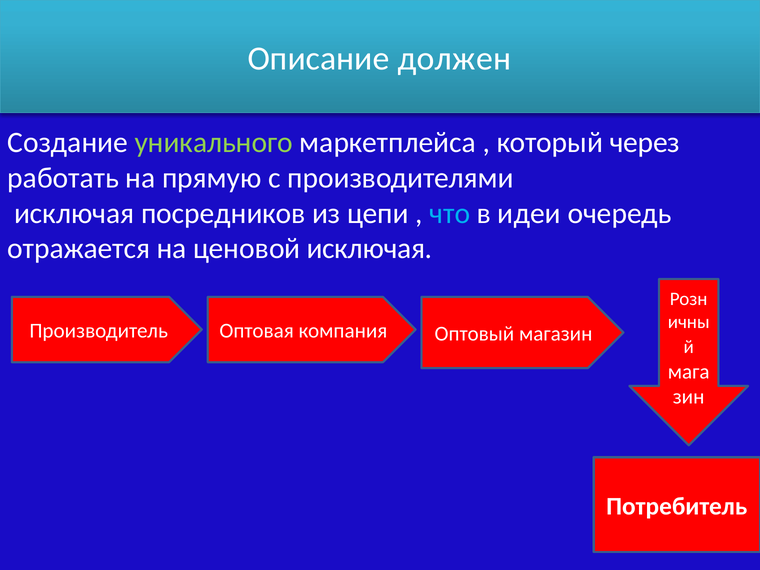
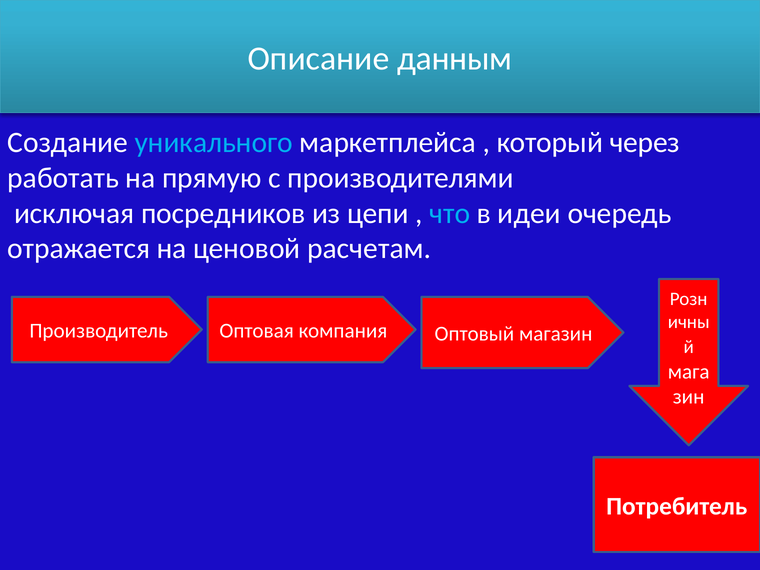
должен: должен -> данным
уникального colour: light green -> light blue
ценовой исключая: исключая -> расчетам
